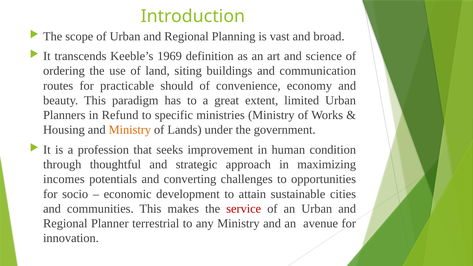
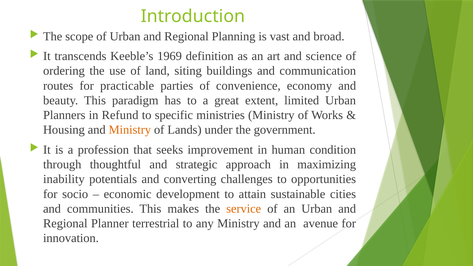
should: should -> parties
incomes: incomes -> inability
service colour: red -> orange
